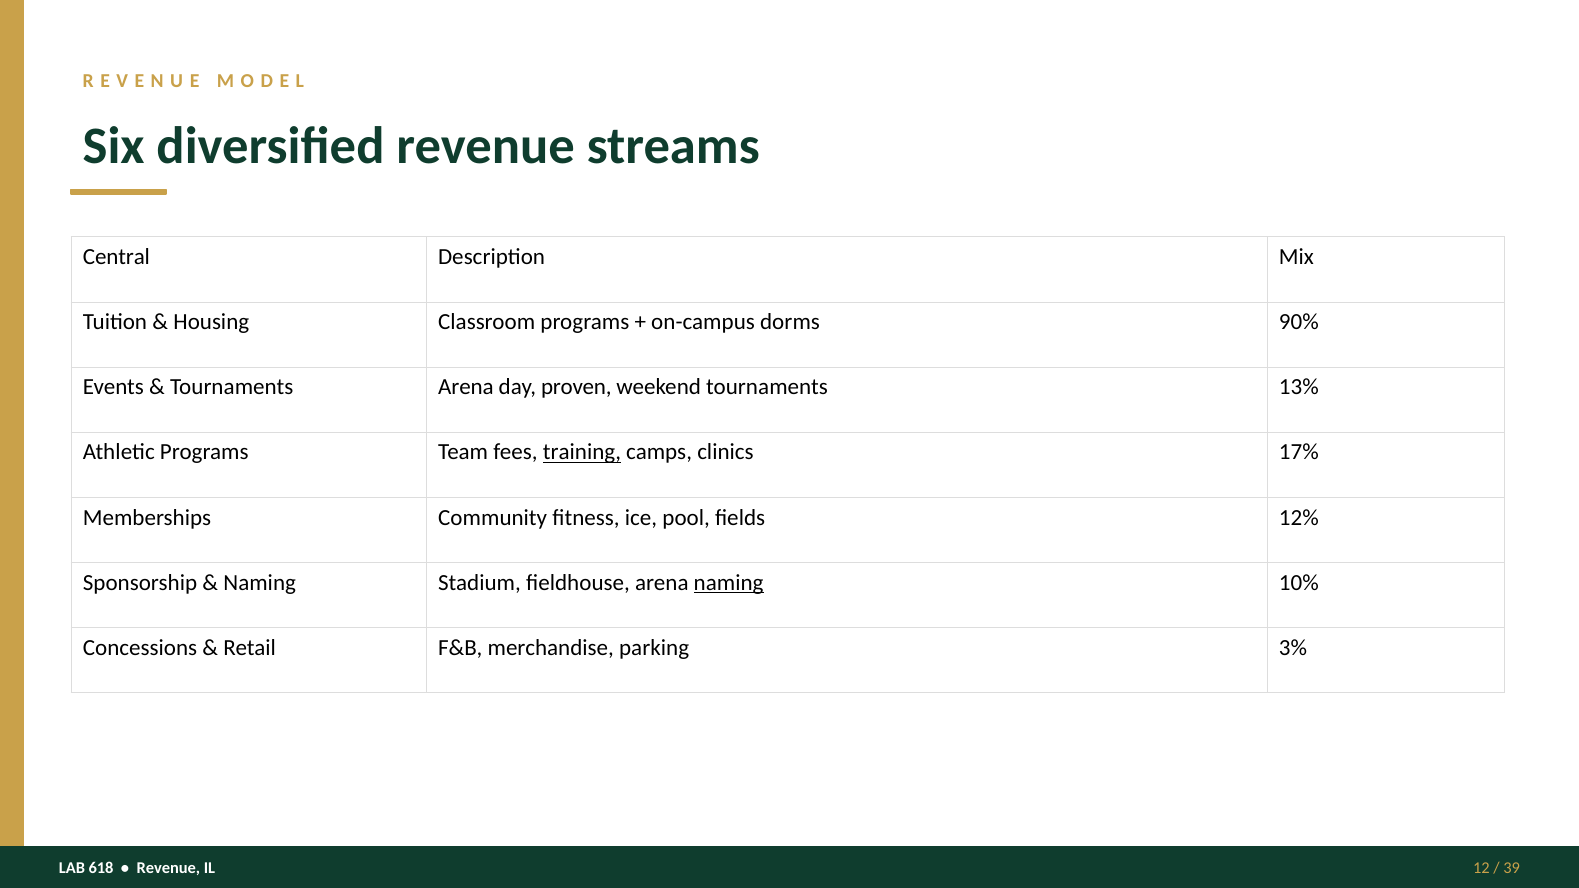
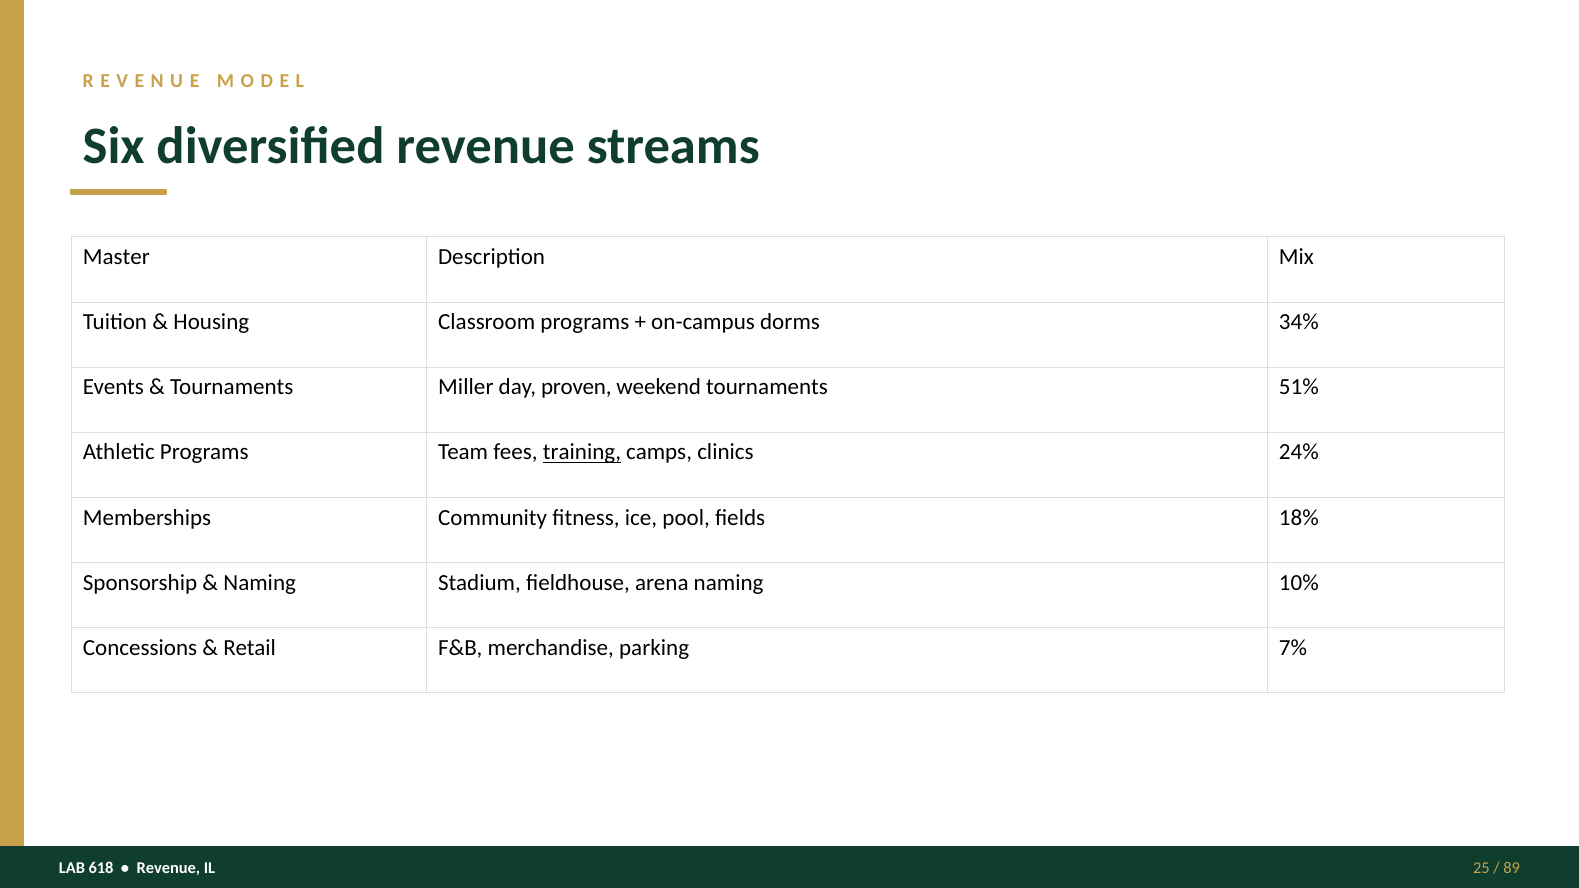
Central: Central -> Master
90%: 90% -> 34%
Tournaments Arena: Arena -> Miller
13%: 13% -> 51%
17%: 17% -> 24%
12%: 12% -> 18%
naming at (729, 583) underline: present -> none
3%: 3% -> 7%
12: 12 -> 25
39: 39 -> 89
